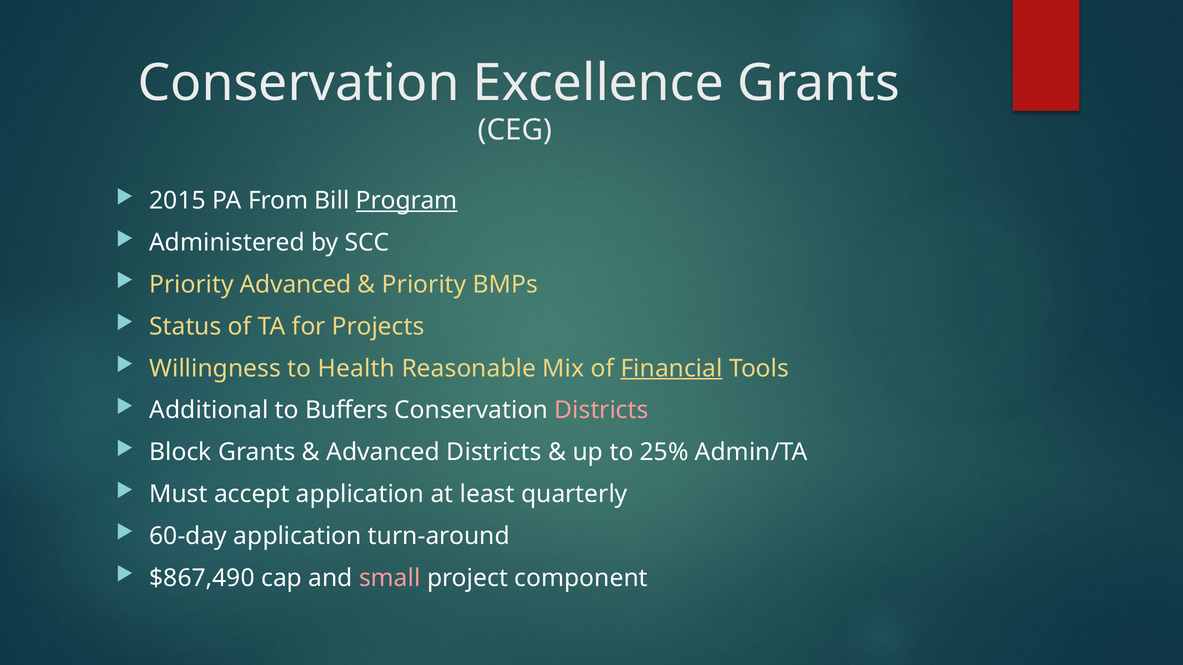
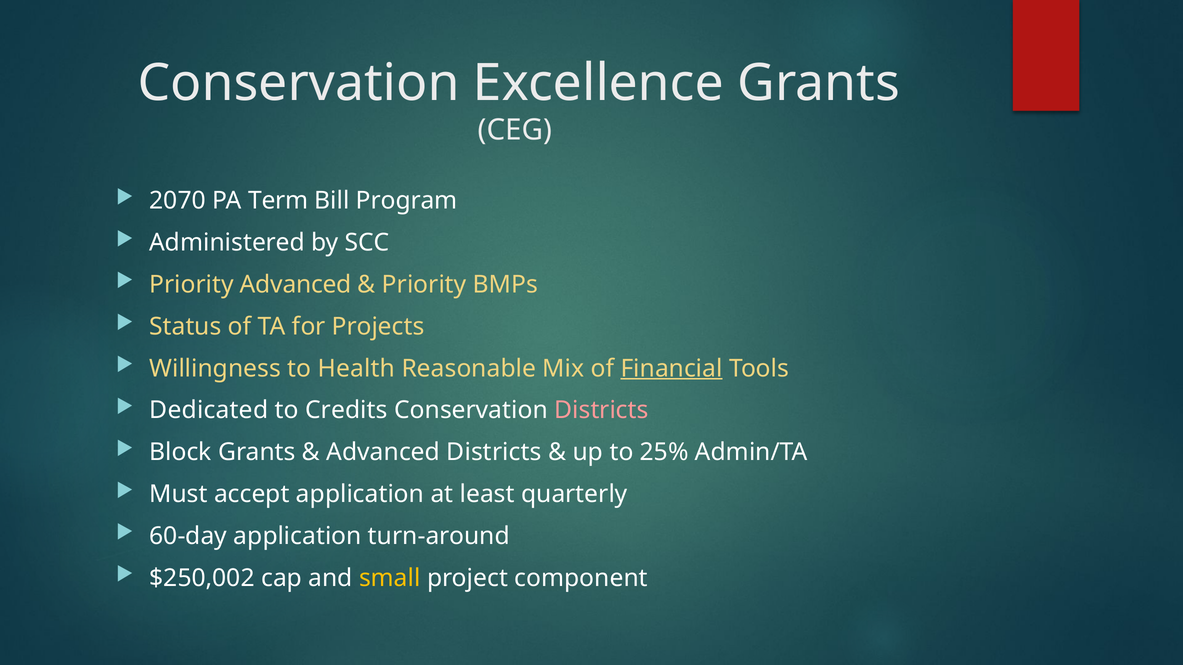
2015: 2015 -> 2070
From: From -> Term
Program underline: present -> none
Additional: Additional -> Dedicated
Buffers: Buffers -> Credits
$867,490: $867,490 -> $250,002
small colour: pink -> yellow
